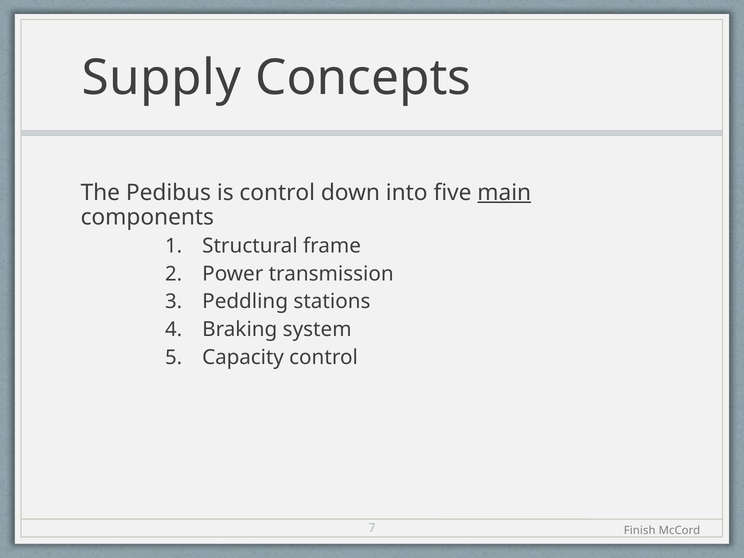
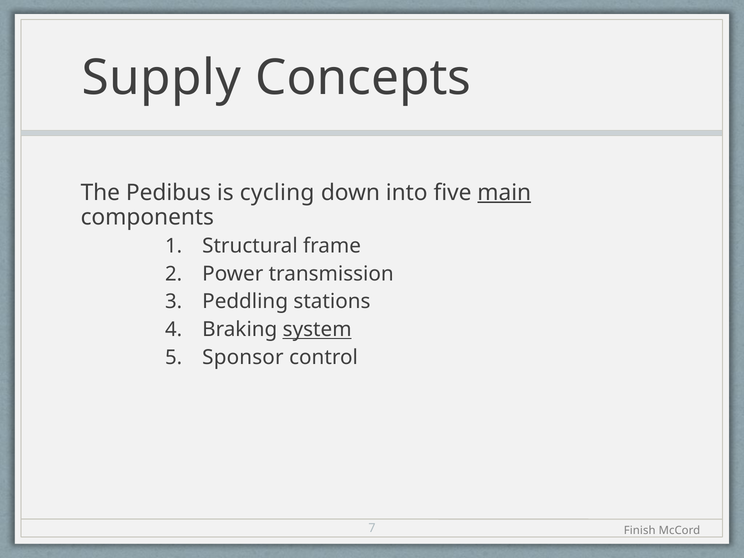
is control: control -> cycling
system underline: none -> present
Capacity: Capacity -> Sponsor
